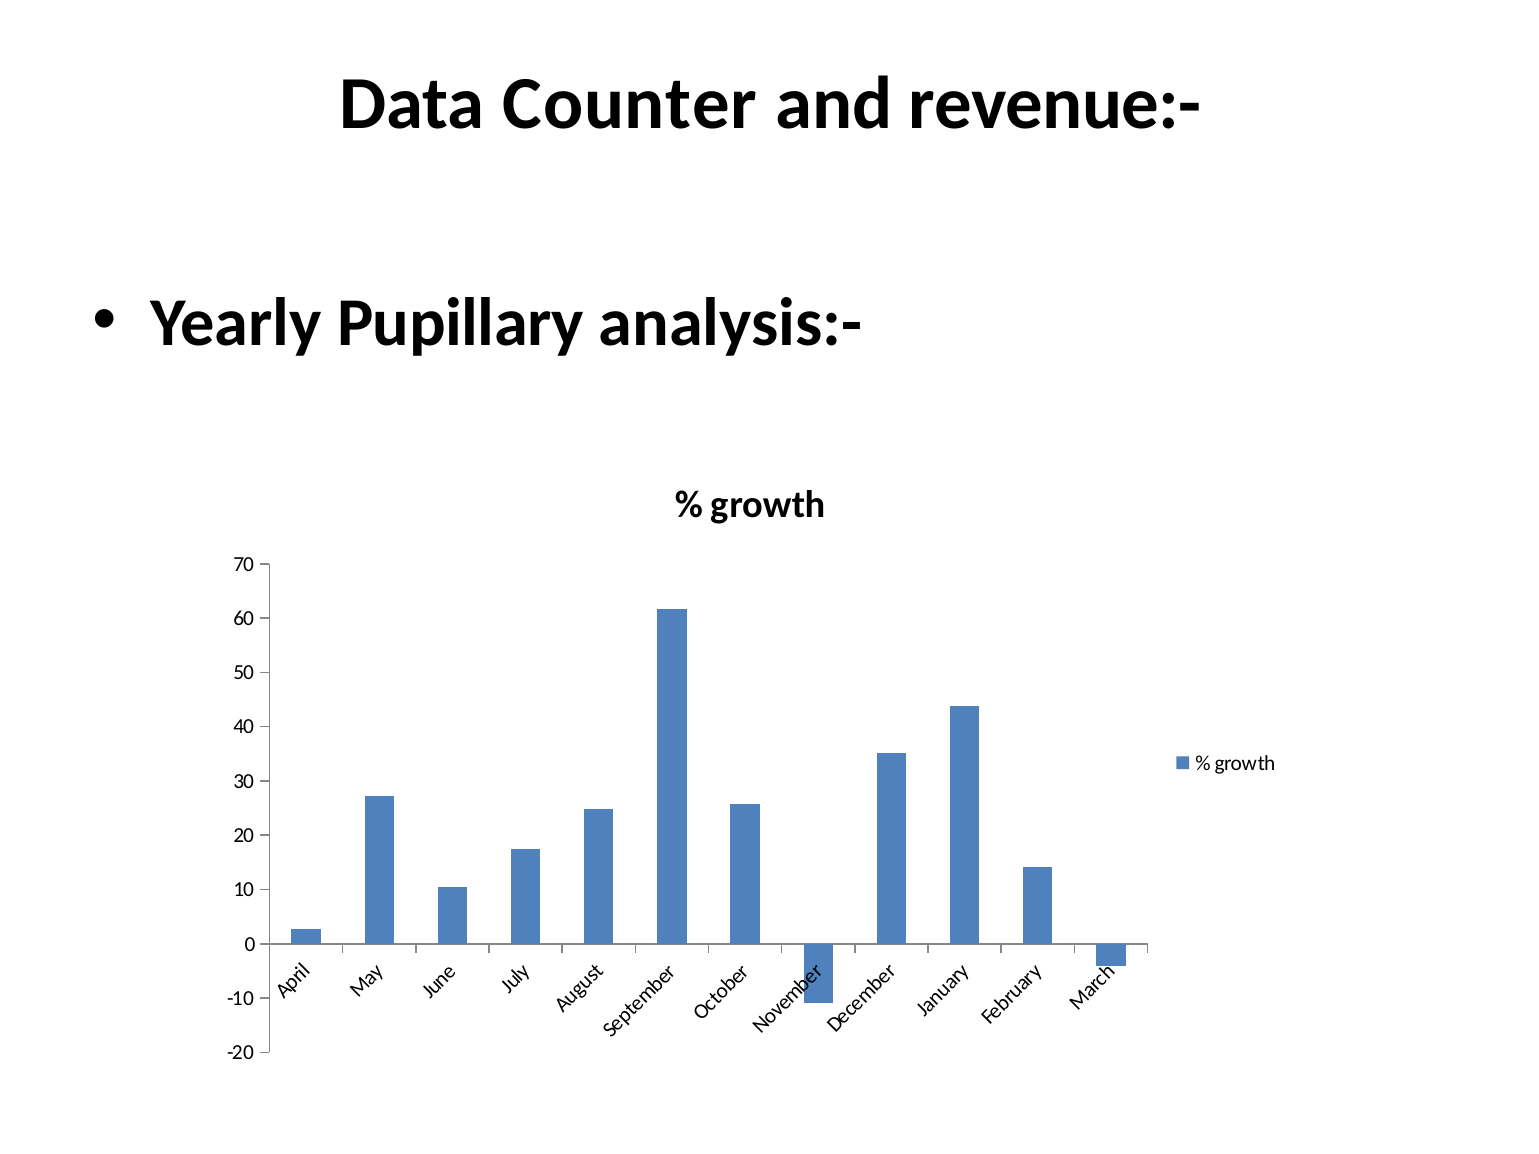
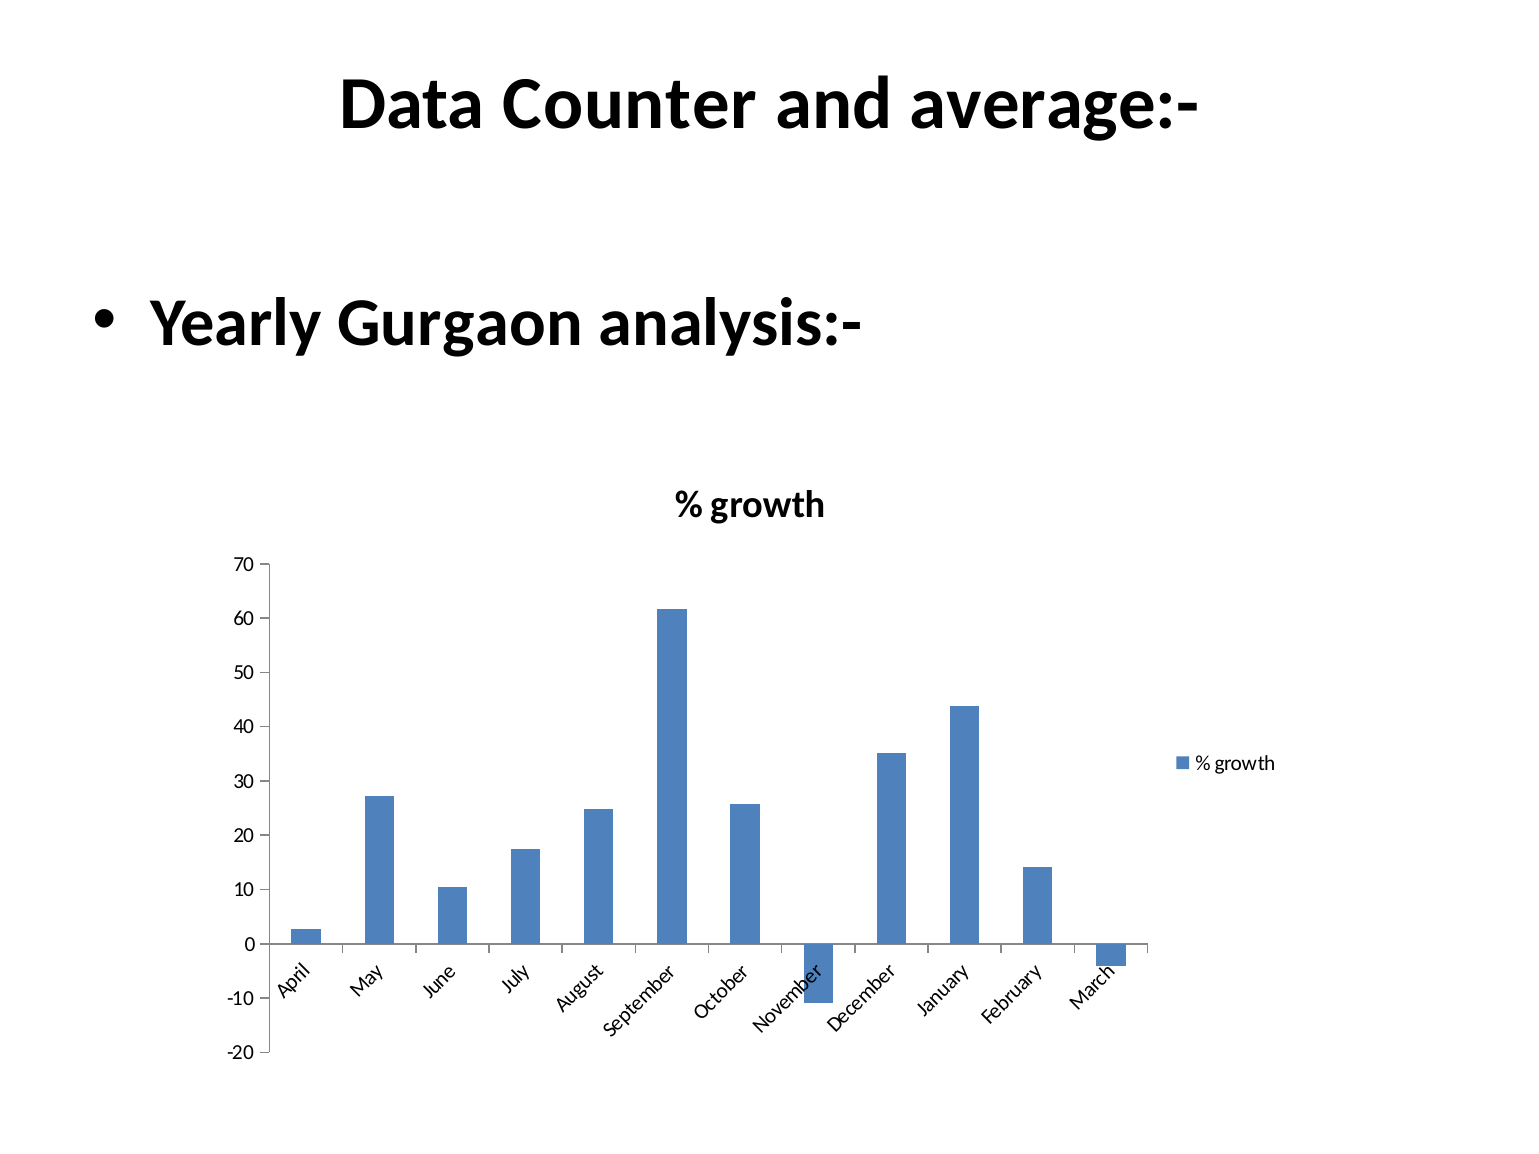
revenue:-: revenue:- -> average:-
Pupillary: Pupillary -> Gurgaon
